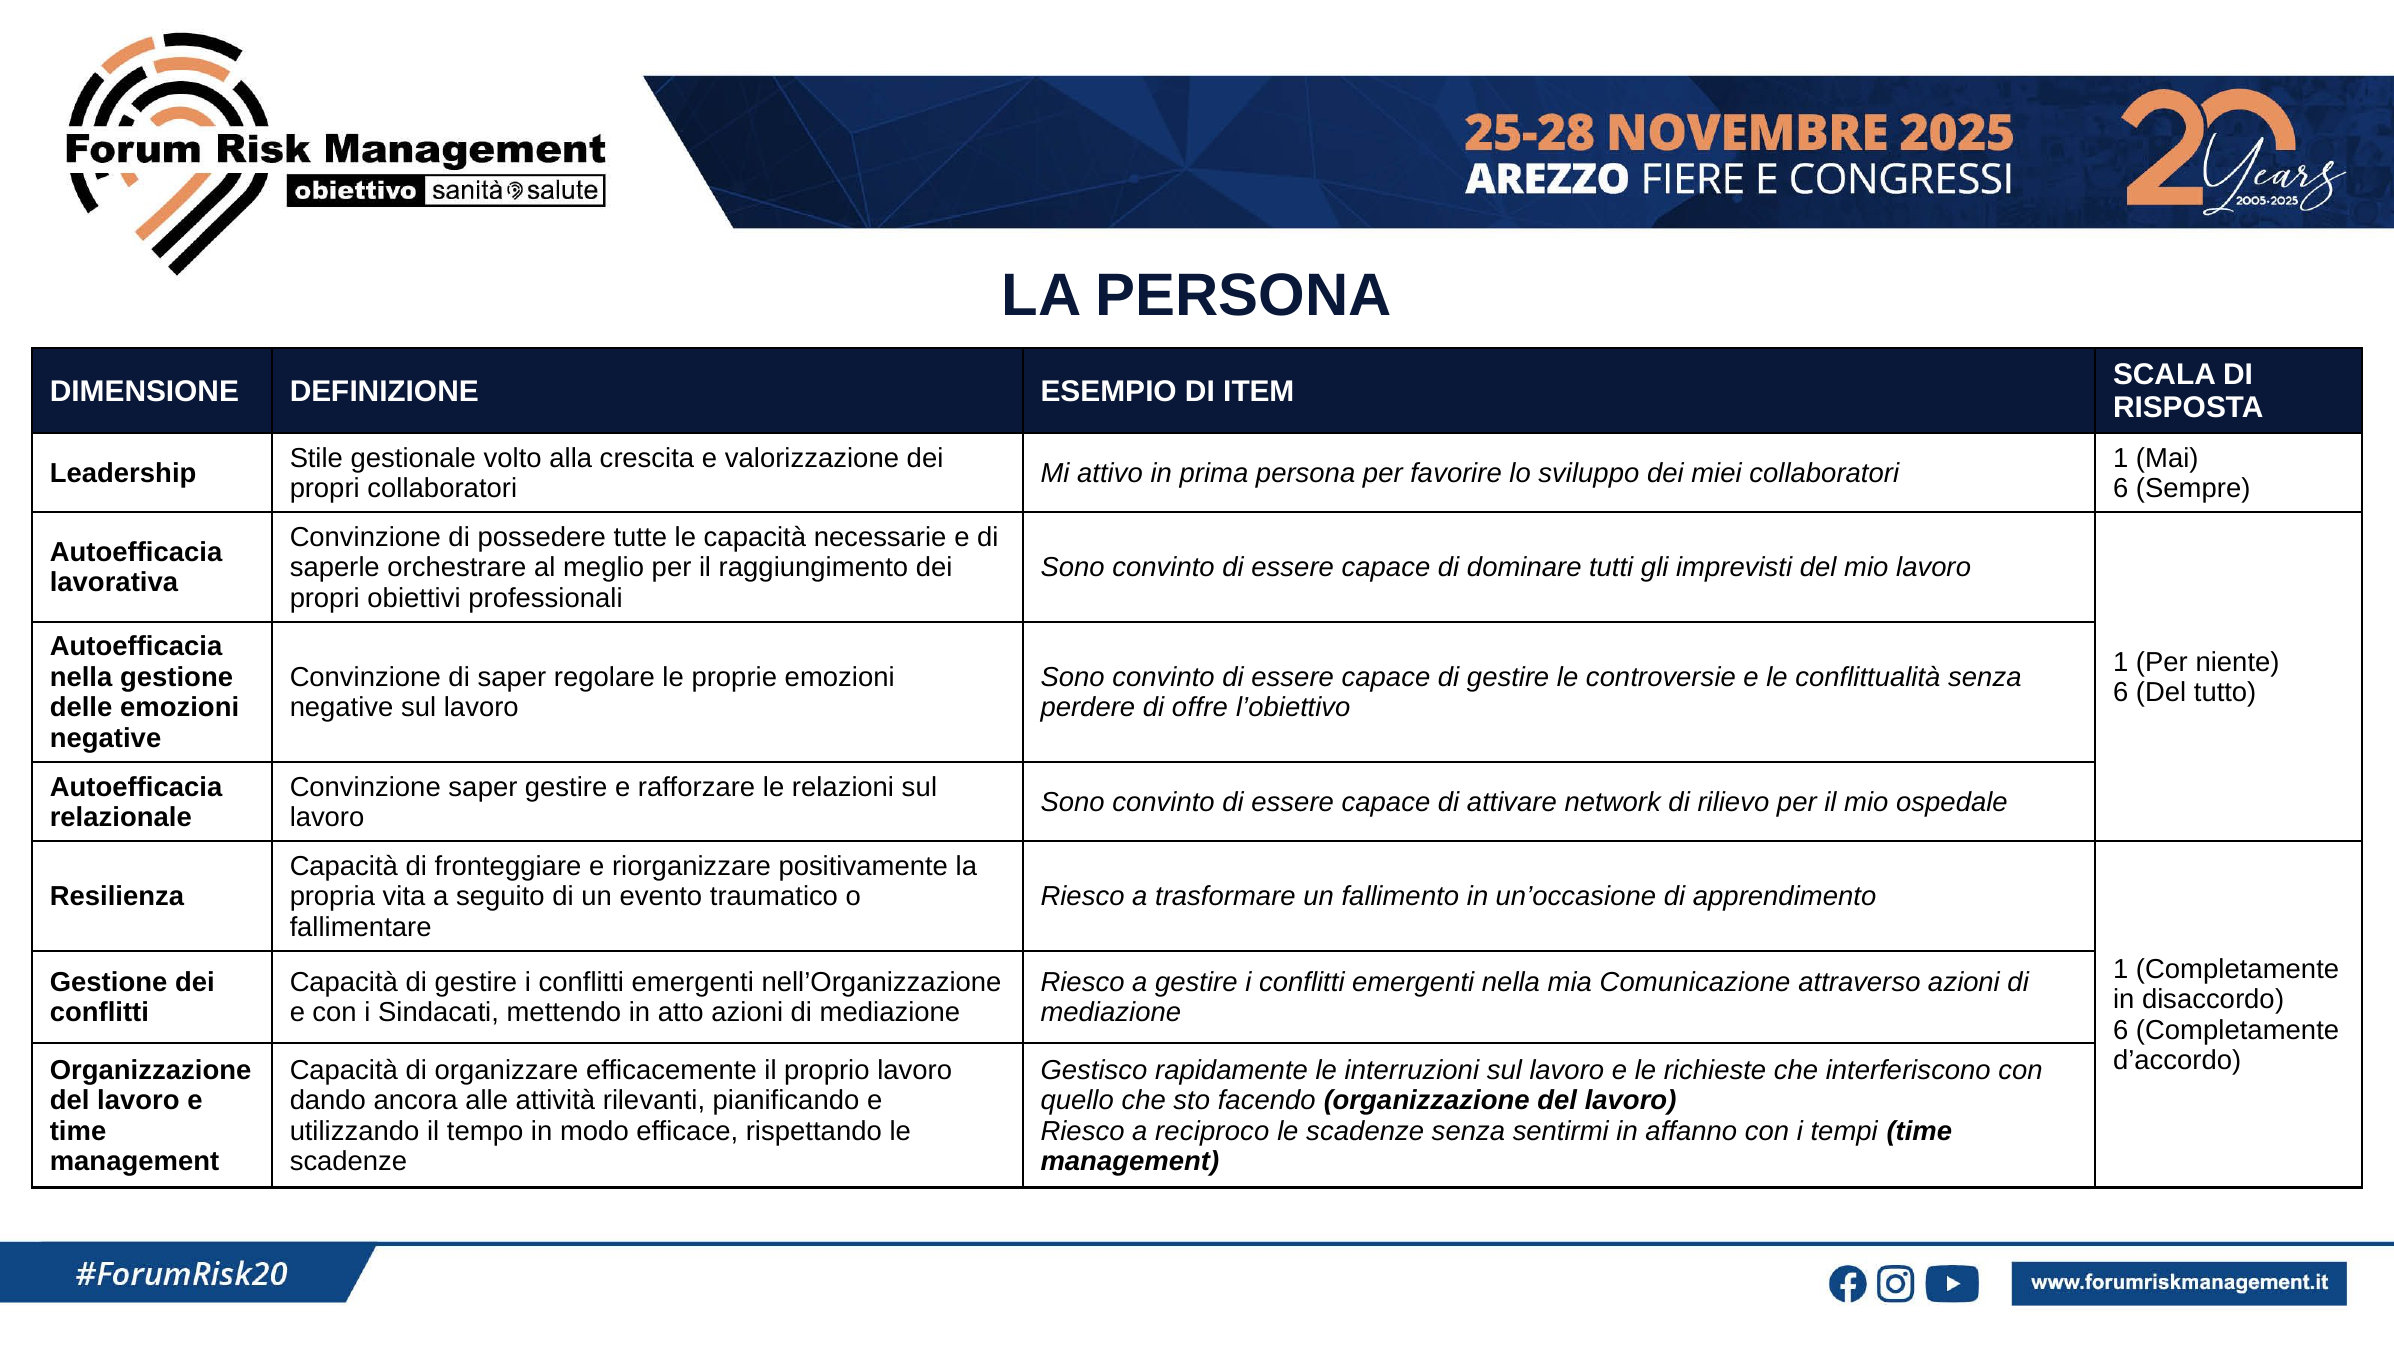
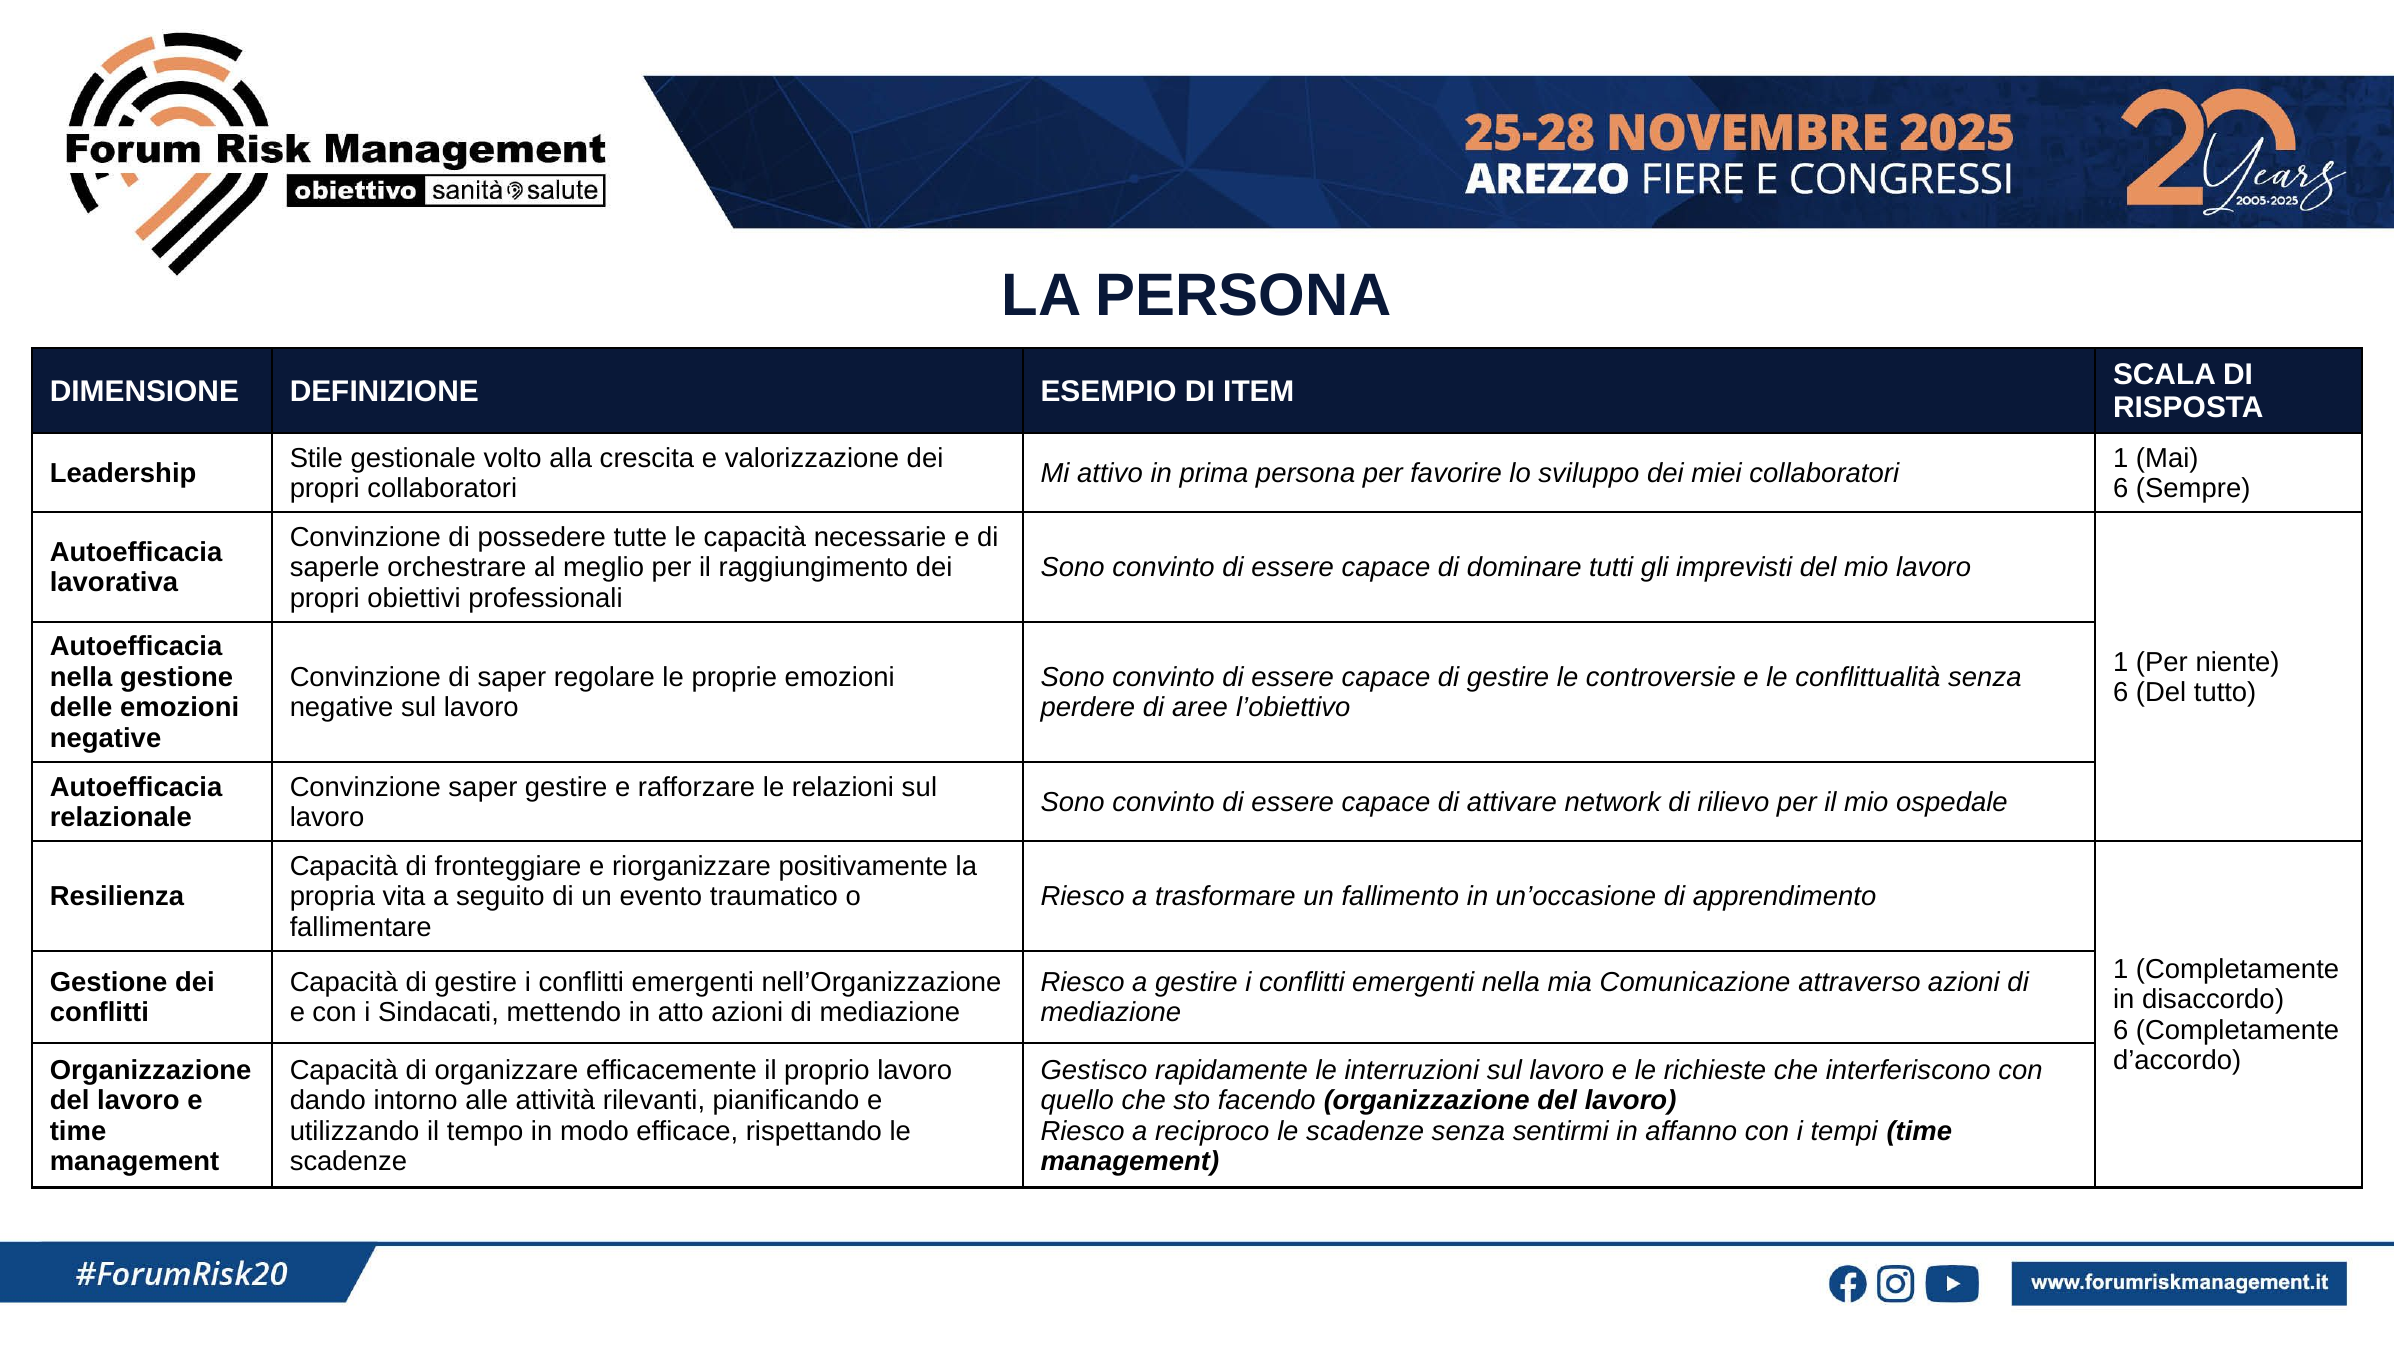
offre: offre -> aree
ancora: ancora -> intorno
